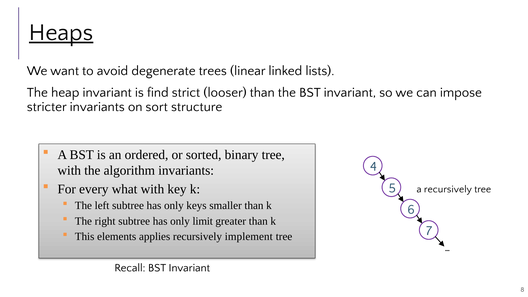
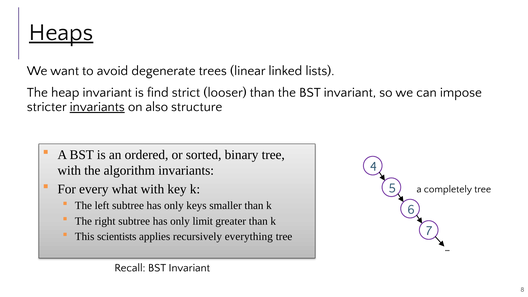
invariants at (97, 107) underline: none -> present
sort: sort -> also
a recursively: recursively -> completely
elements: elements -> scientists
implement: implement -> everything
